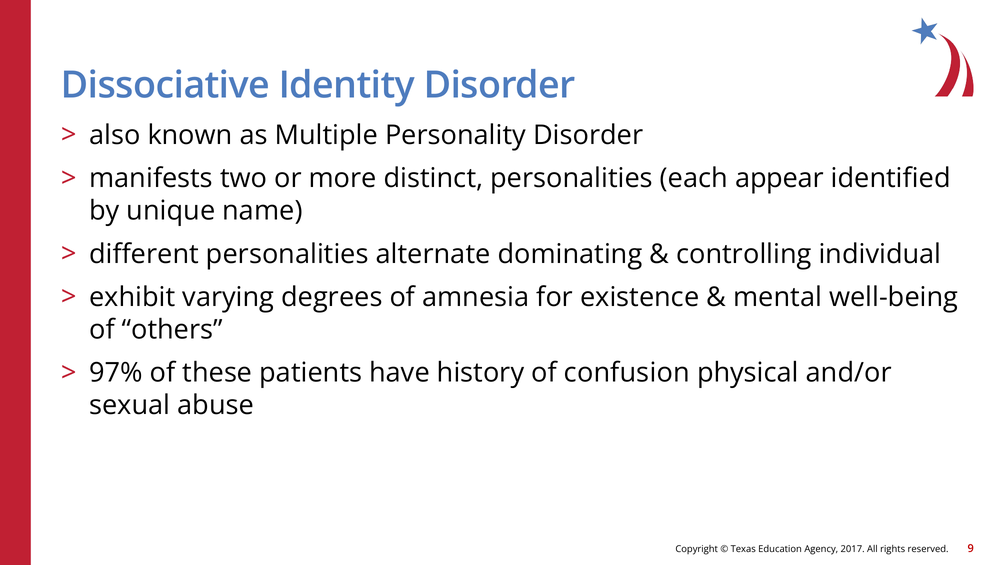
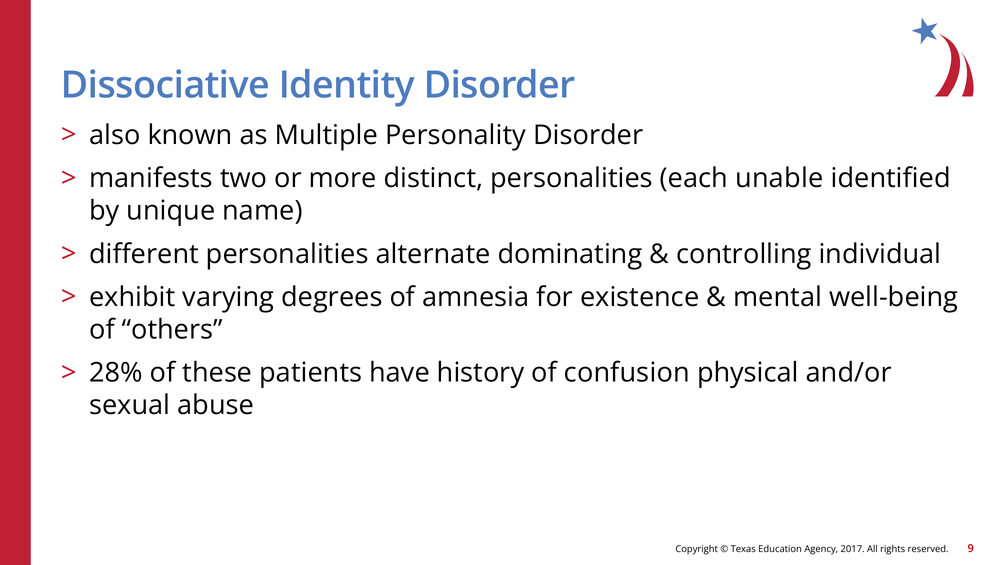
appear: appear -> unable
97%: 97% -> 28%
